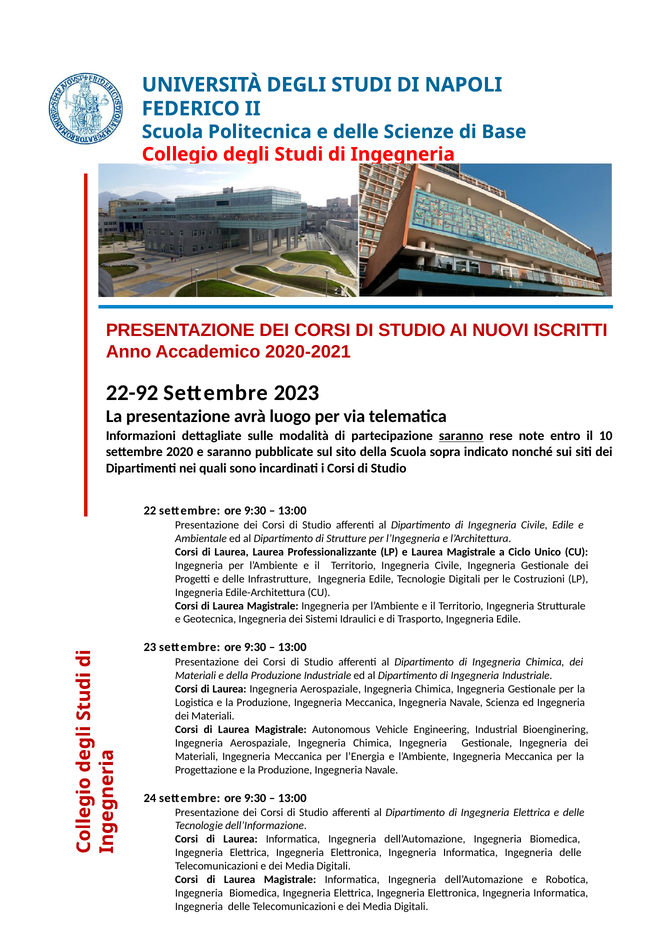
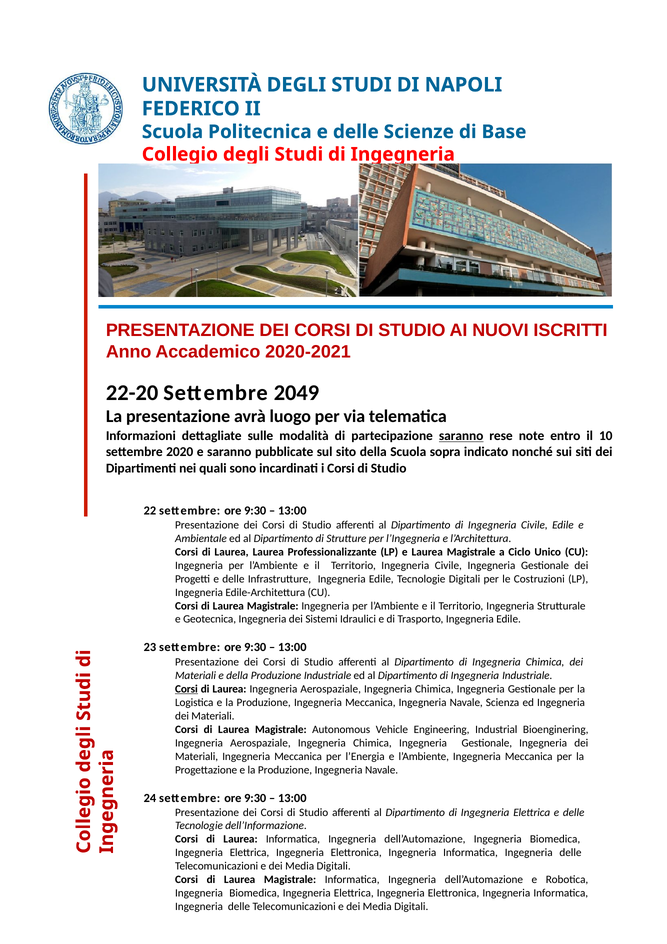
22-92: 22-92 -> 22-20
2023: 2023 -> 2049
Corsi at (186, 689) underline: none -> present
